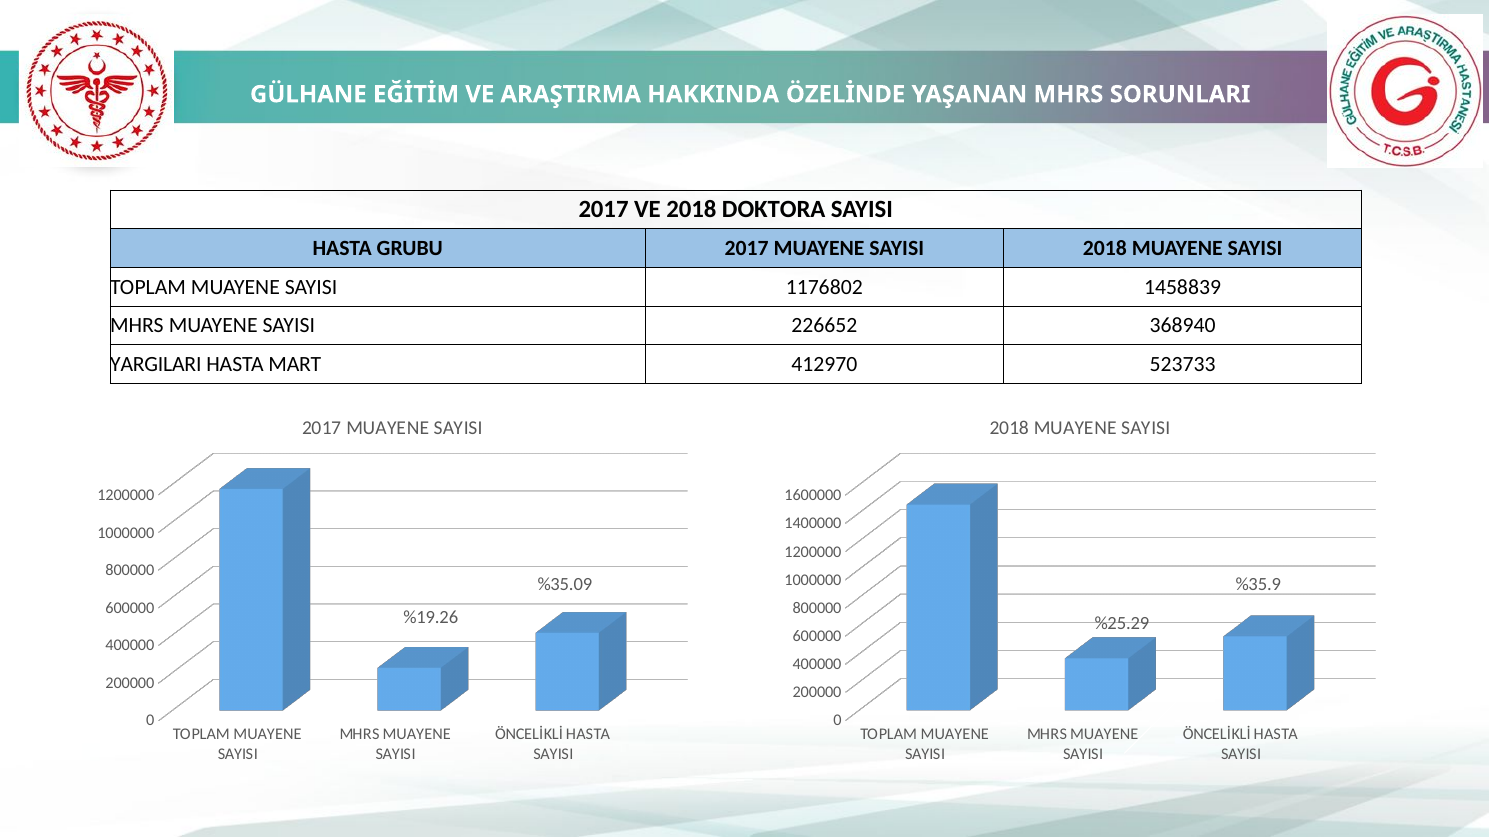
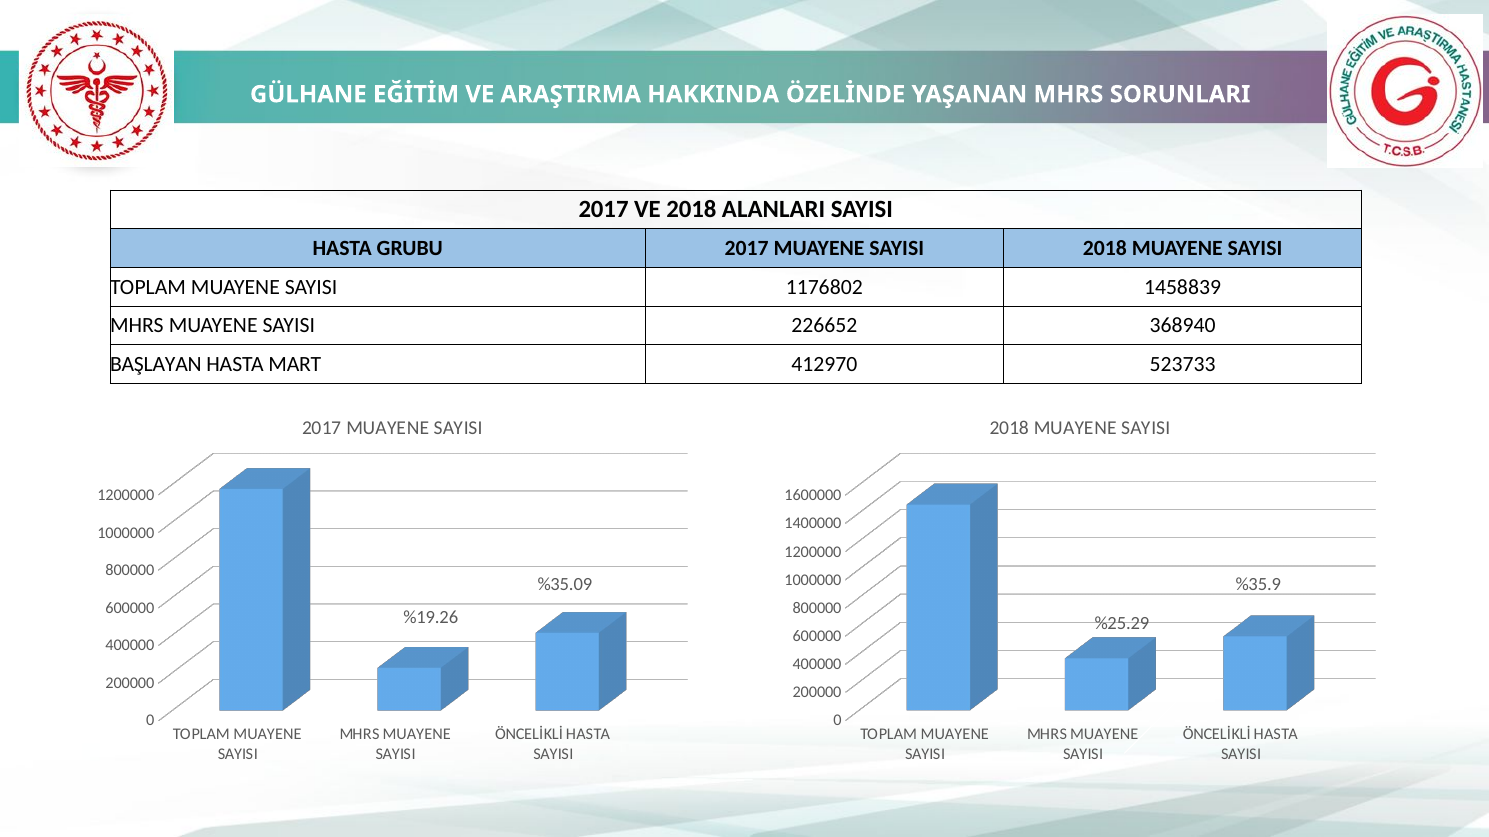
DOKTORA: DOKTORA -> ALANLARI
YARGILARI: YARGILARI -> BAŞLAYAN
